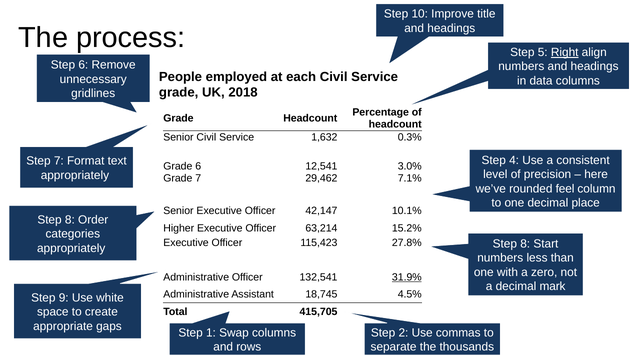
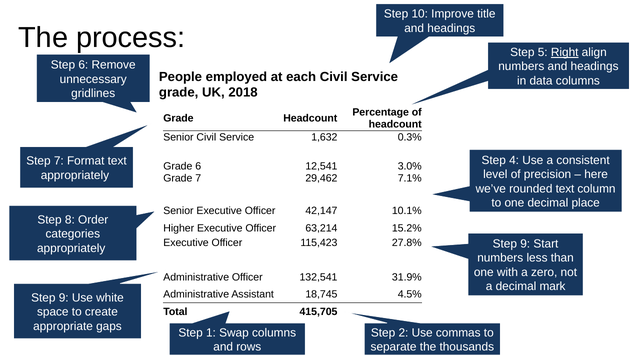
rounded feel: feel -> text
8 at (525, 244): 8 -> 9
31.9% underline: present -> none
